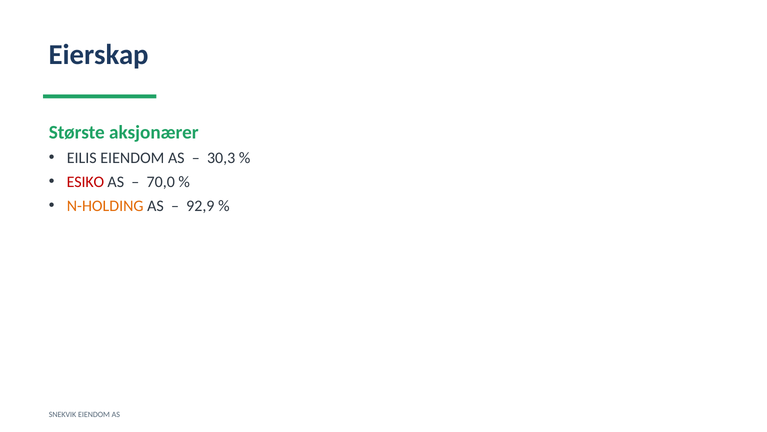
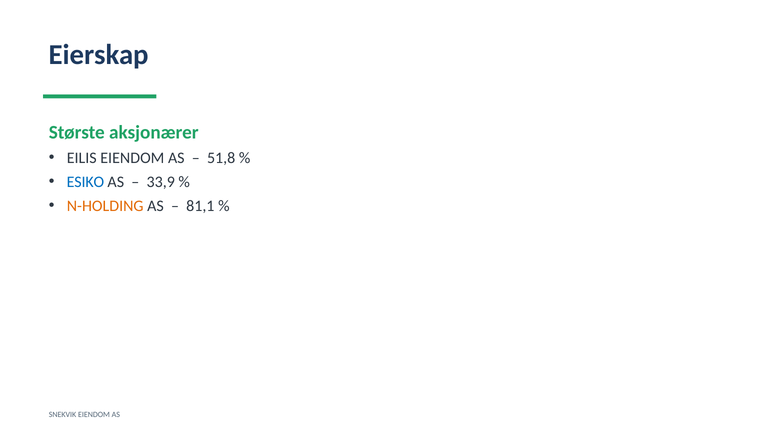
30,3: 30,3 -> 51,8
ESIKO colour: red -> blue
70,0: 70,0 -> 33,9
92,9: 92,9 -> 81,1
